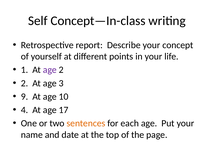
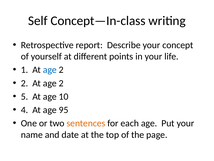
age at (50, 70) colour: purple -> blue
2 At age 3: 3 -> 2
9: 9 -> 5
17: 17 -> 95
